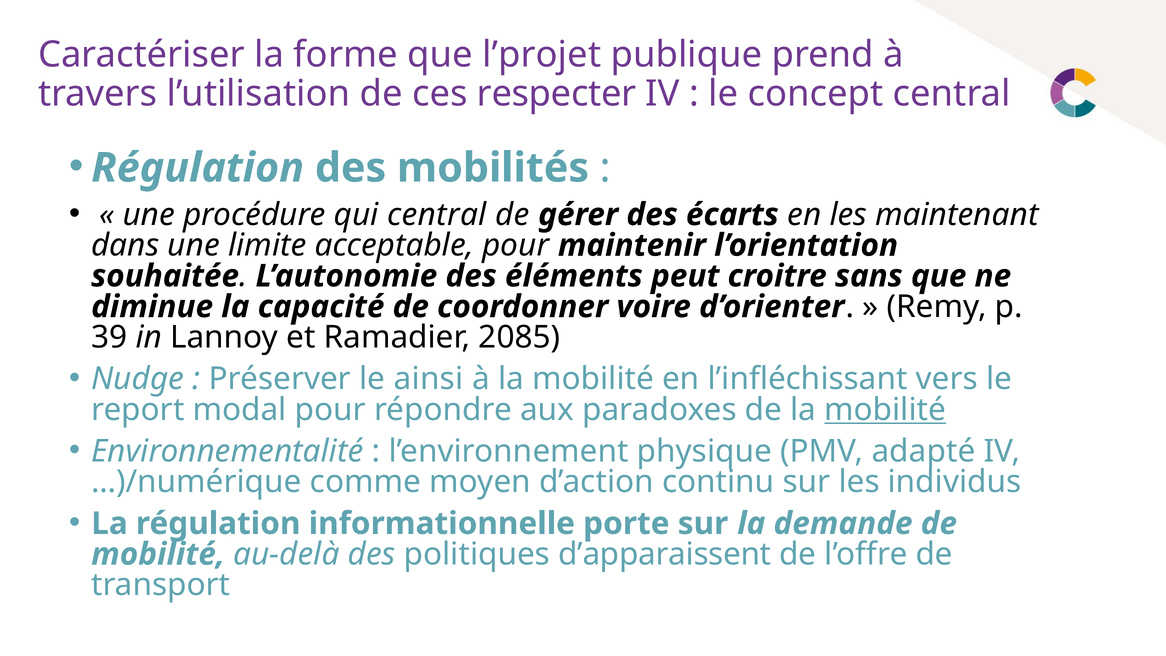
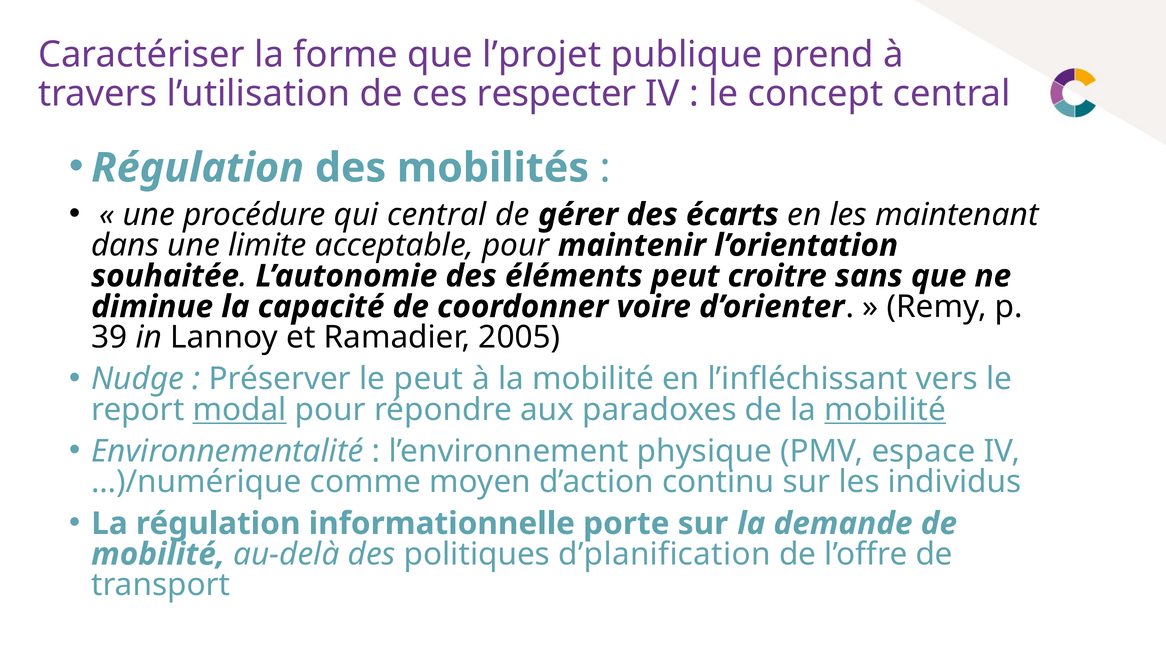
2085: 2085 -> 2005
le ainsi: ainsi -> peut
modal underline: none -> present
adapté: adapté -> espace
d’apparaissent: d’apparaissent -> d’planification
